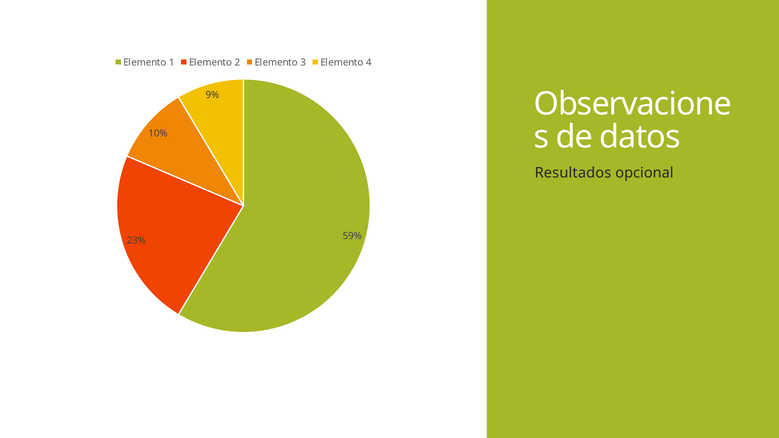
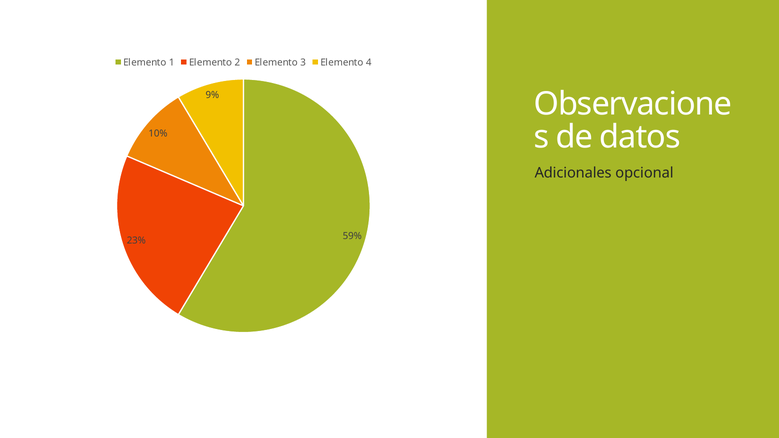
Resultados: Resultados -> Adicionales
